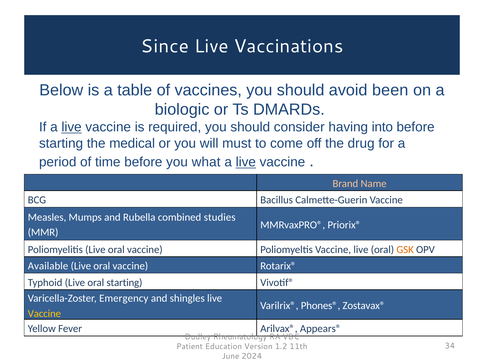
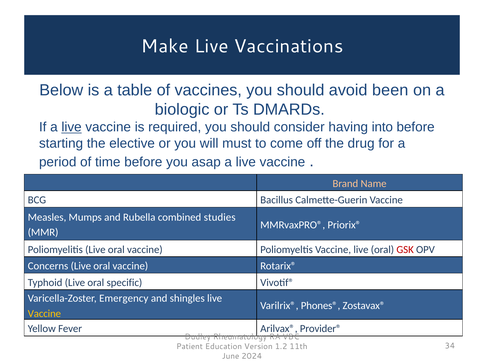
Since: Since -> Make
medical: medical -> elective
what: what -> asap
live at (246, 162) underline: present -> none
GSK colour: orange -> red
Available: Available -> Concerns
oral starting: starting -> specific
Appears®: Appears® -> Provider®
